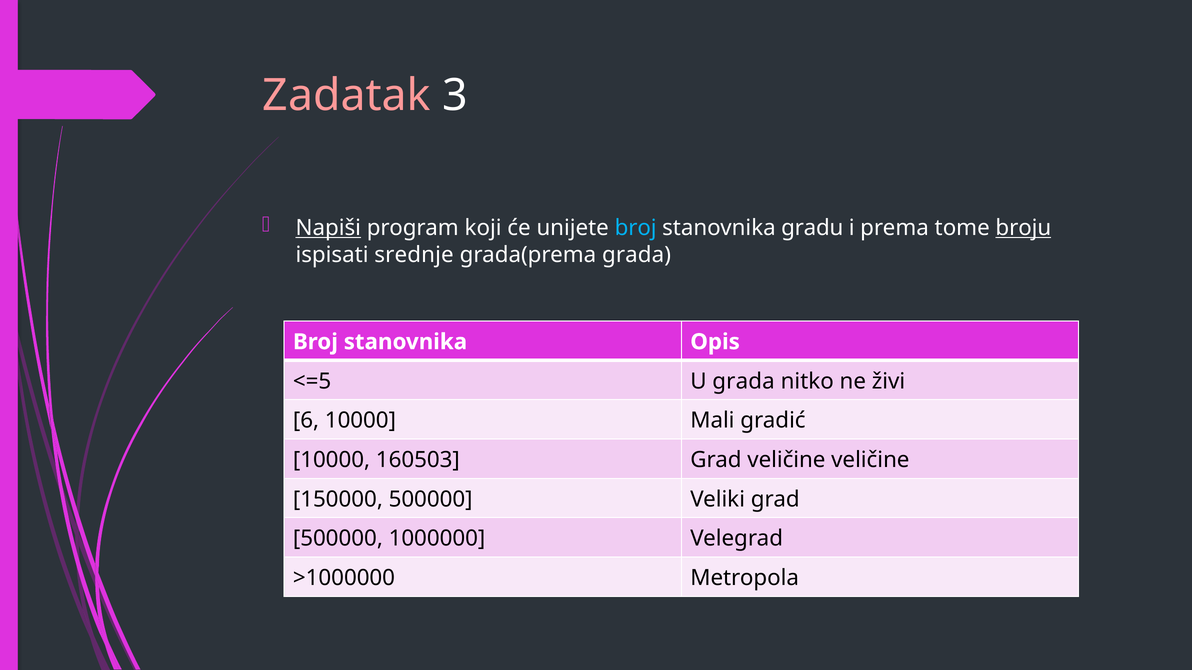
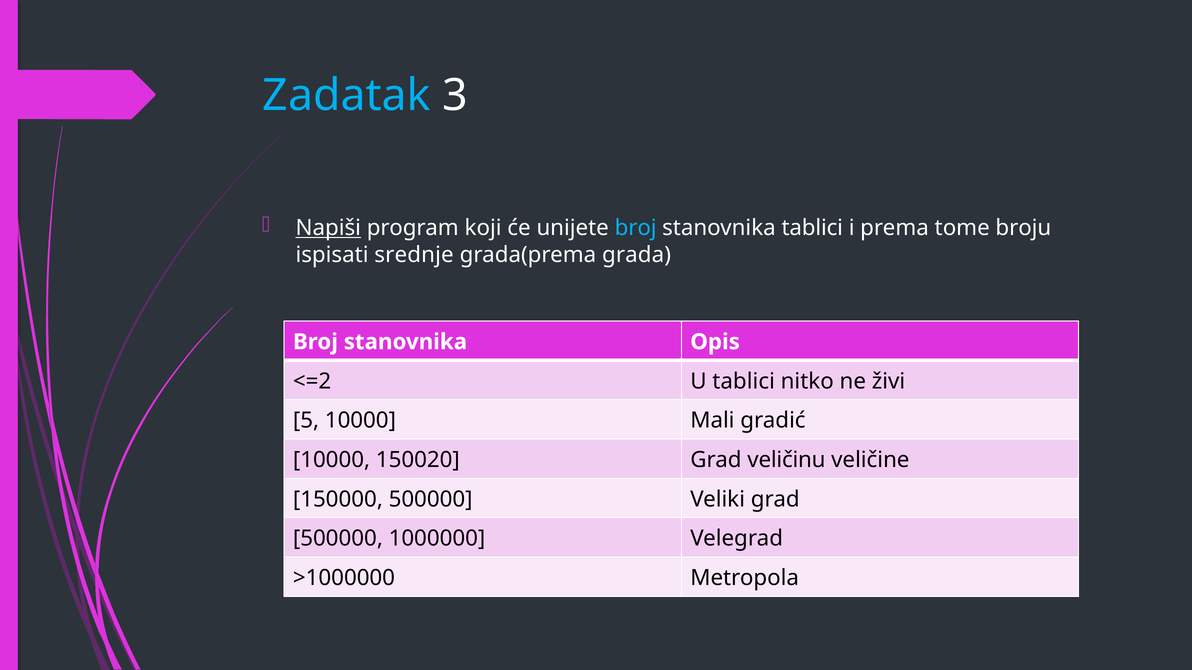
Zadatak colour: pink -> light blue
stanovnika gradu: gradu -> tablici
broju underline: present -> none
<=5: <=5 -> <=2
U grada: grada -> tablici
6: 6 -> 5
160503: 160503 -> 150020
Grad veličine: veličine -> veličinu
